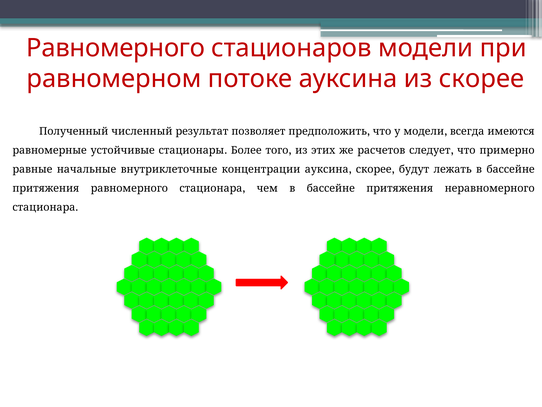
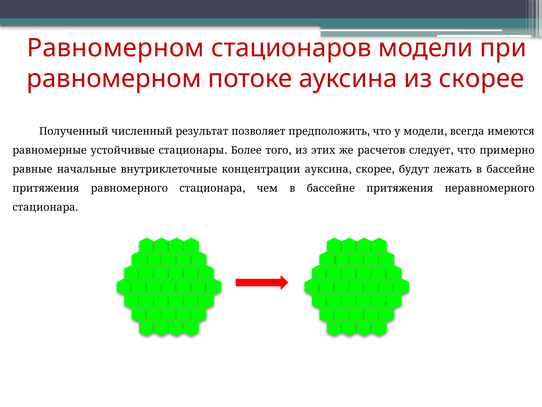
Равномерного at (116, 48): Равномерного -> Равномерном
